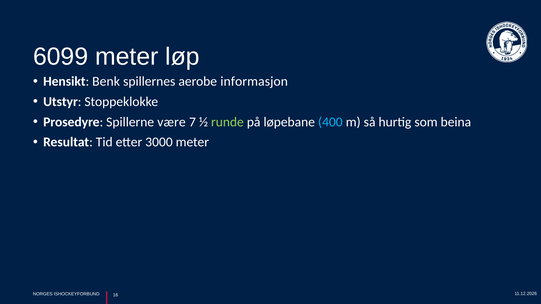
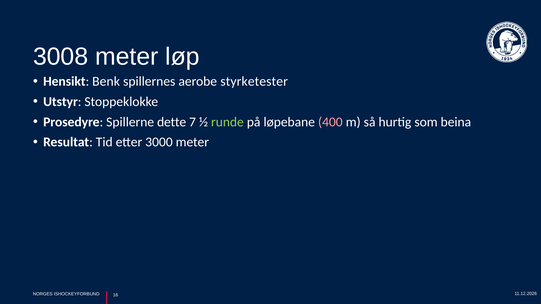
6099: 6099 -> 3008
informasjon: informasjon -> styrketester
være: være -> dette
400 colour: light blue -> pink
